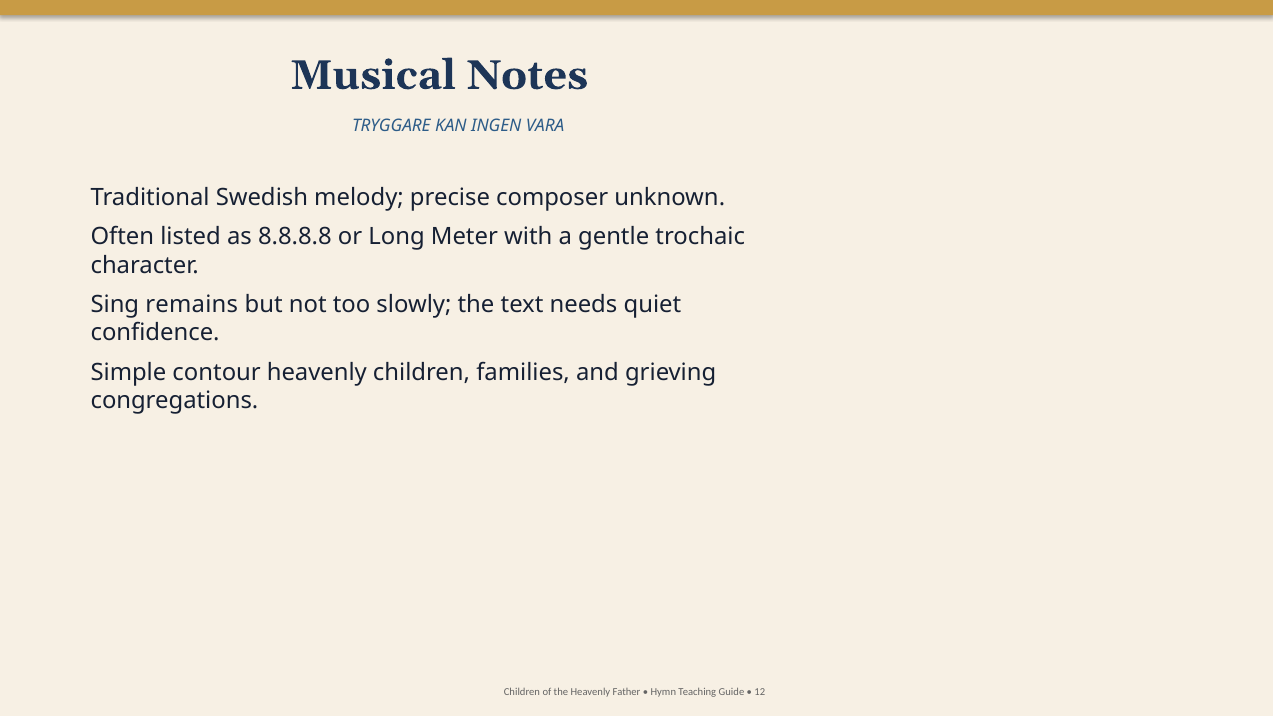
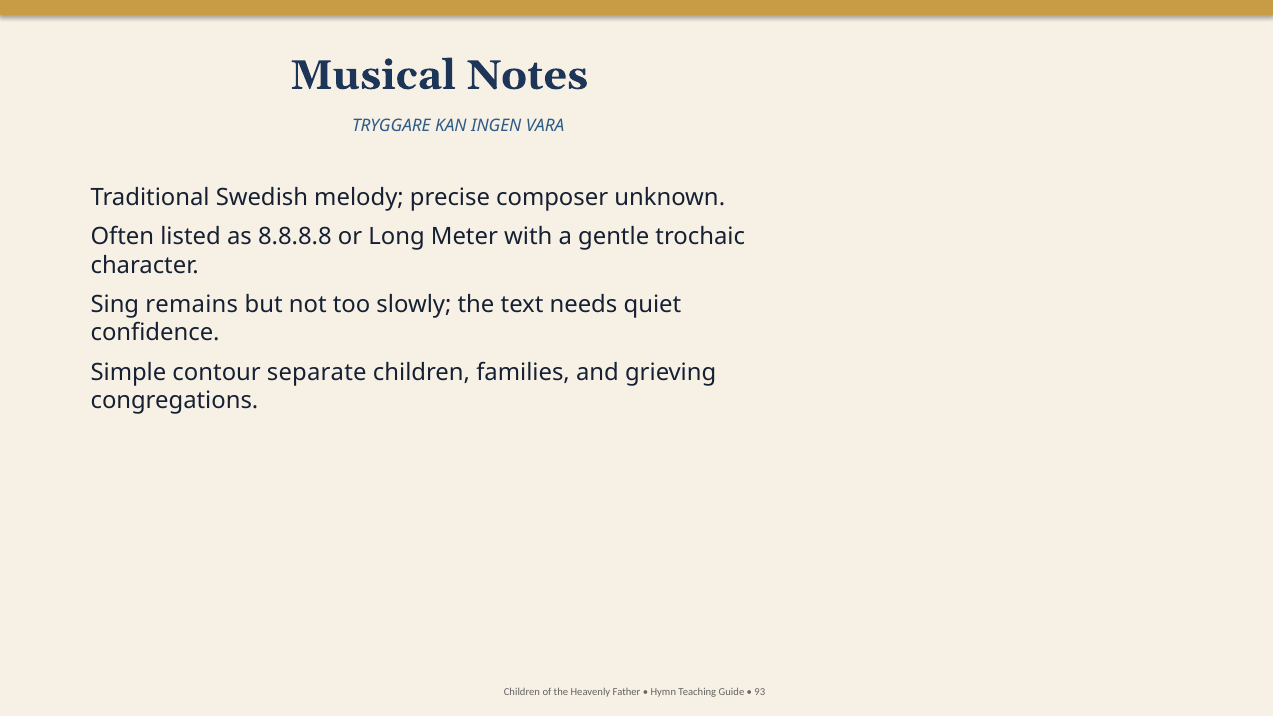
contour heavenly: heavenly -> separate
12: 12 -> 93
